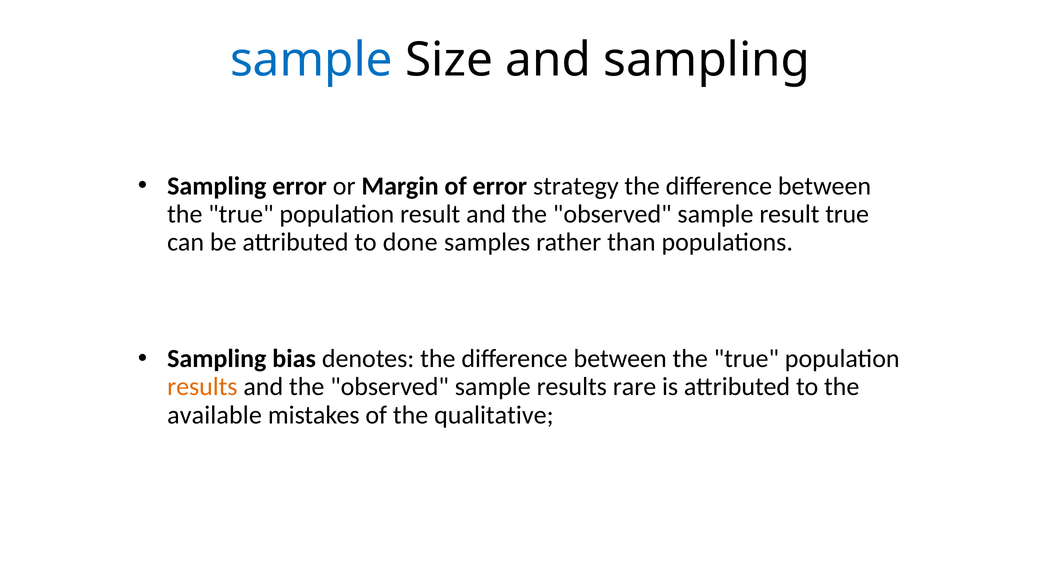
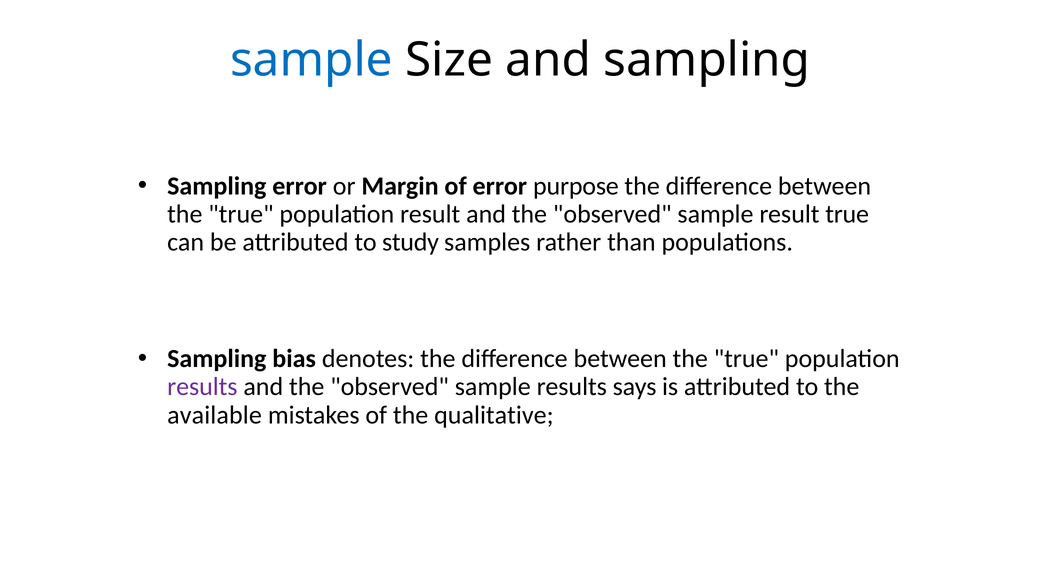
strategy: strategy -> purpose
done: done -> study
results at (202, 387) colour: orange -> purple
rare: rare -> says
